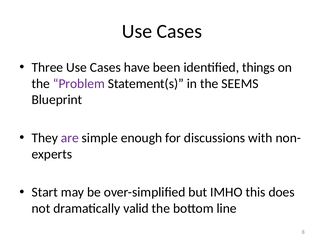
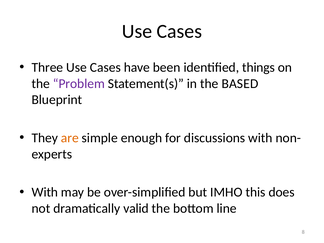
SEEMS: SEEMS -> BASED
are colour: purple -> orange
Start at (45, 192): Start -> With
